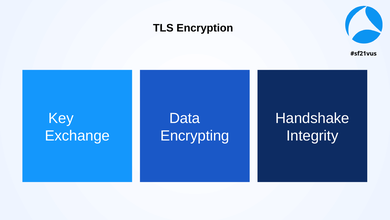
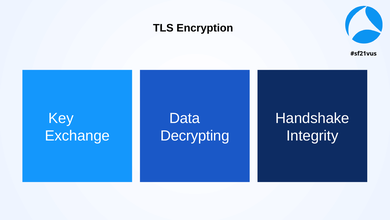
Encrypting: Encrypting -> Decrypting
